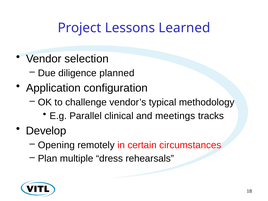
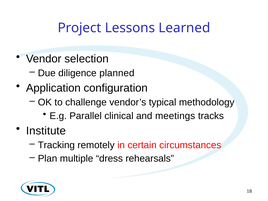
Develop: Develop -> Institute
Opening: Opening -> Tracking
